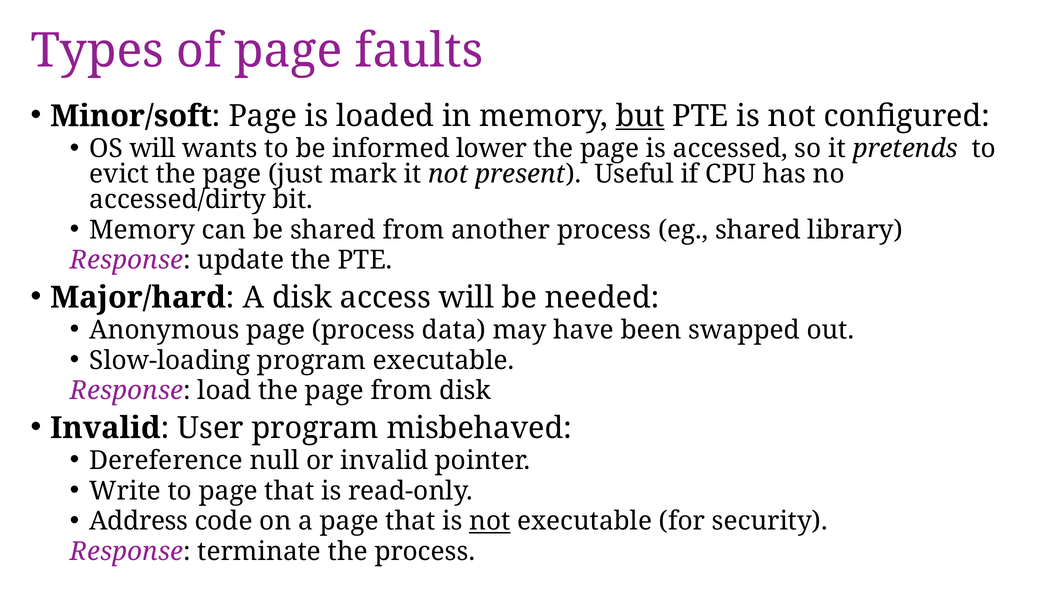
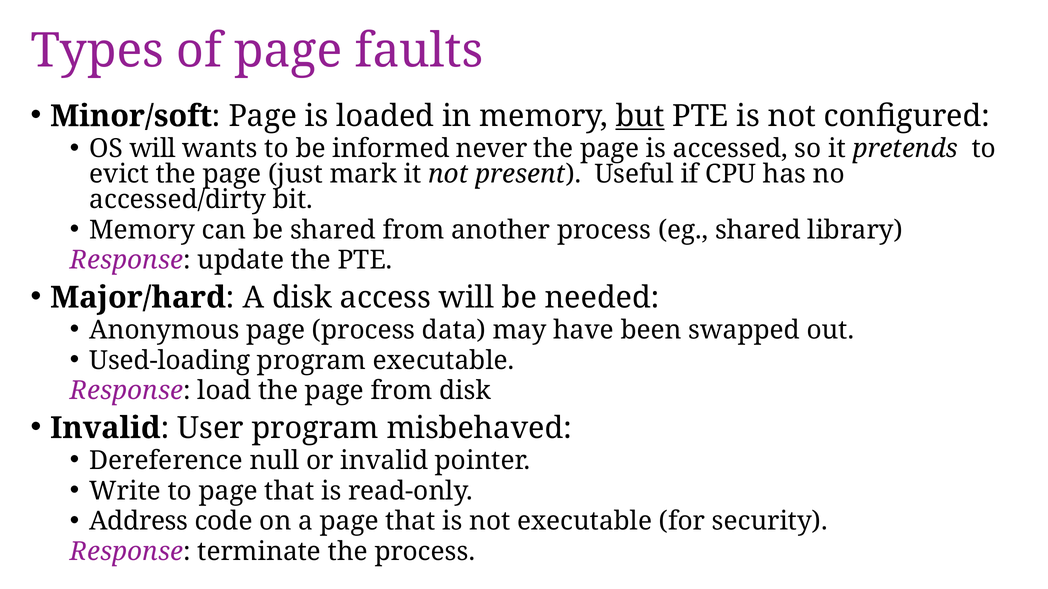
lower: lower -> never
Slow-loading: Slow-loading -> Used-loading
not at (490, 522) underline: present -> none
